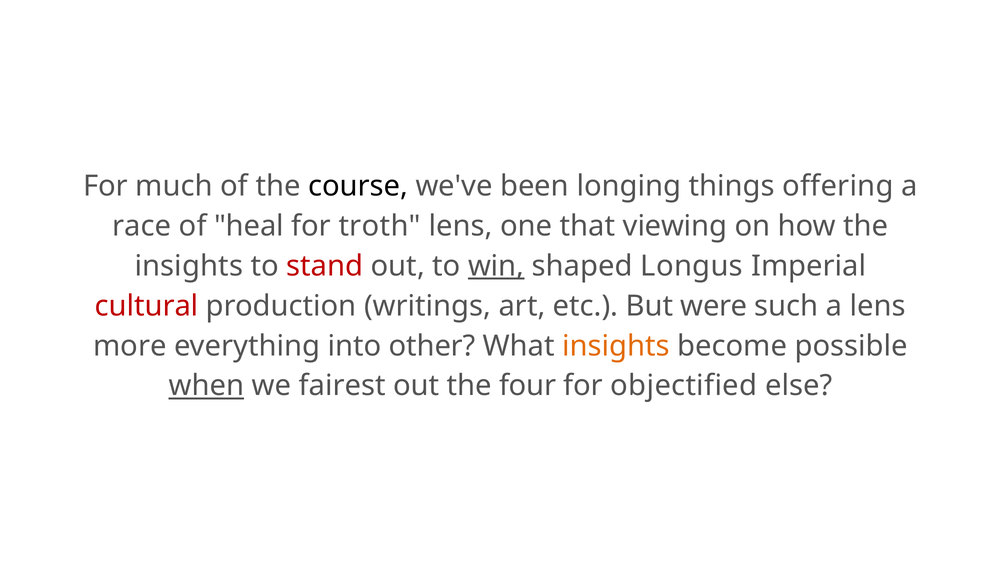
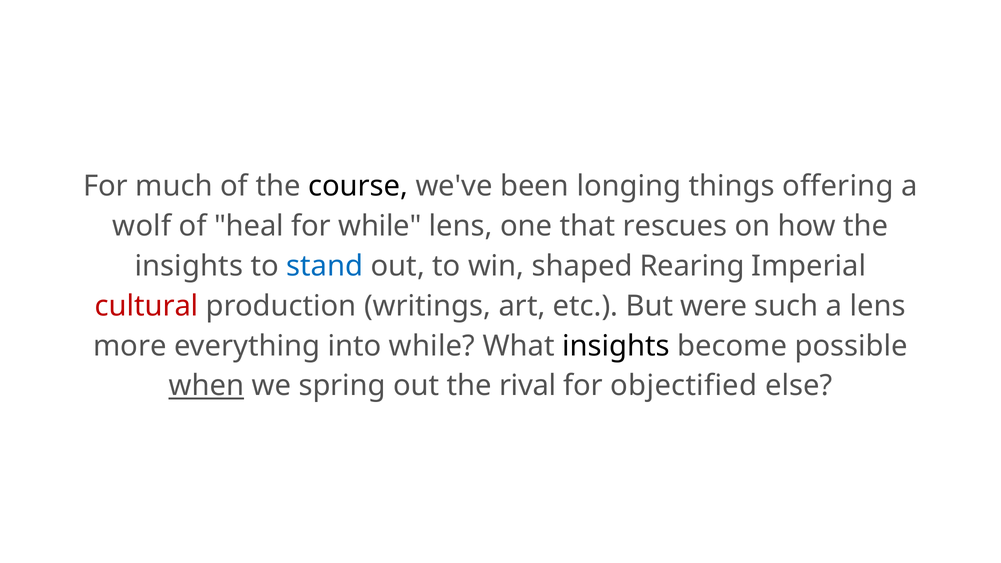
race: race -> wolf
for troth: troth -> while
viewing: viewing -> rescues
stand colour: red -> blue
win underline: present -> none
Longus: Longus -> Rearing
into other: other -> while
insights at (616, 346) colour: orange -> black
fairest: fairest -> spring
four: four -> rival
